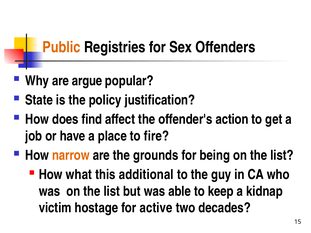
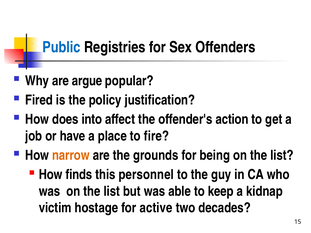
Public colour: orange -> blue
State: State -> Fired
find: find -> into
what: what -> finds
additional: additional -> personnel
